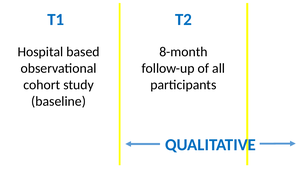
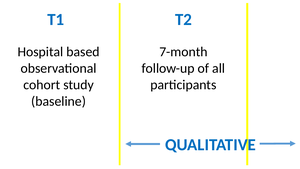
8-month: 8-month -> 7-month
